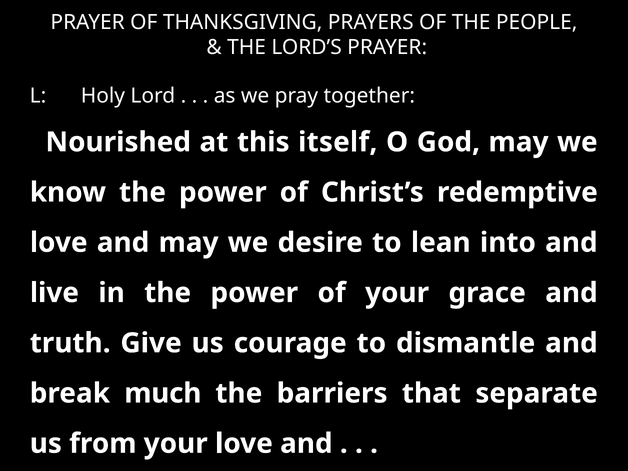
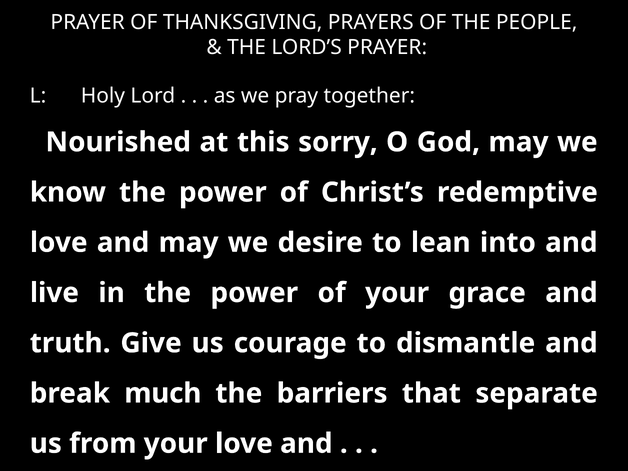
itself: itself -> sorry
